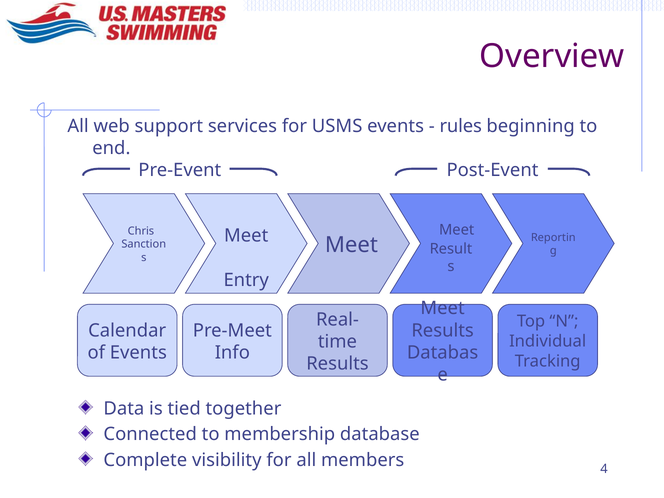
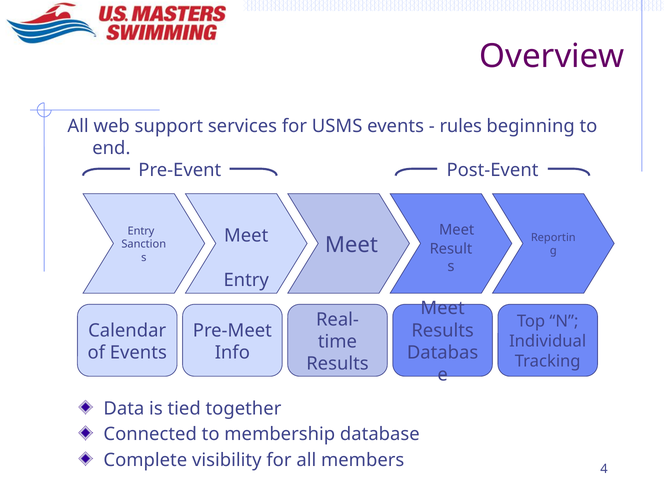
Chris at (141, 231): Chris -> Entry
